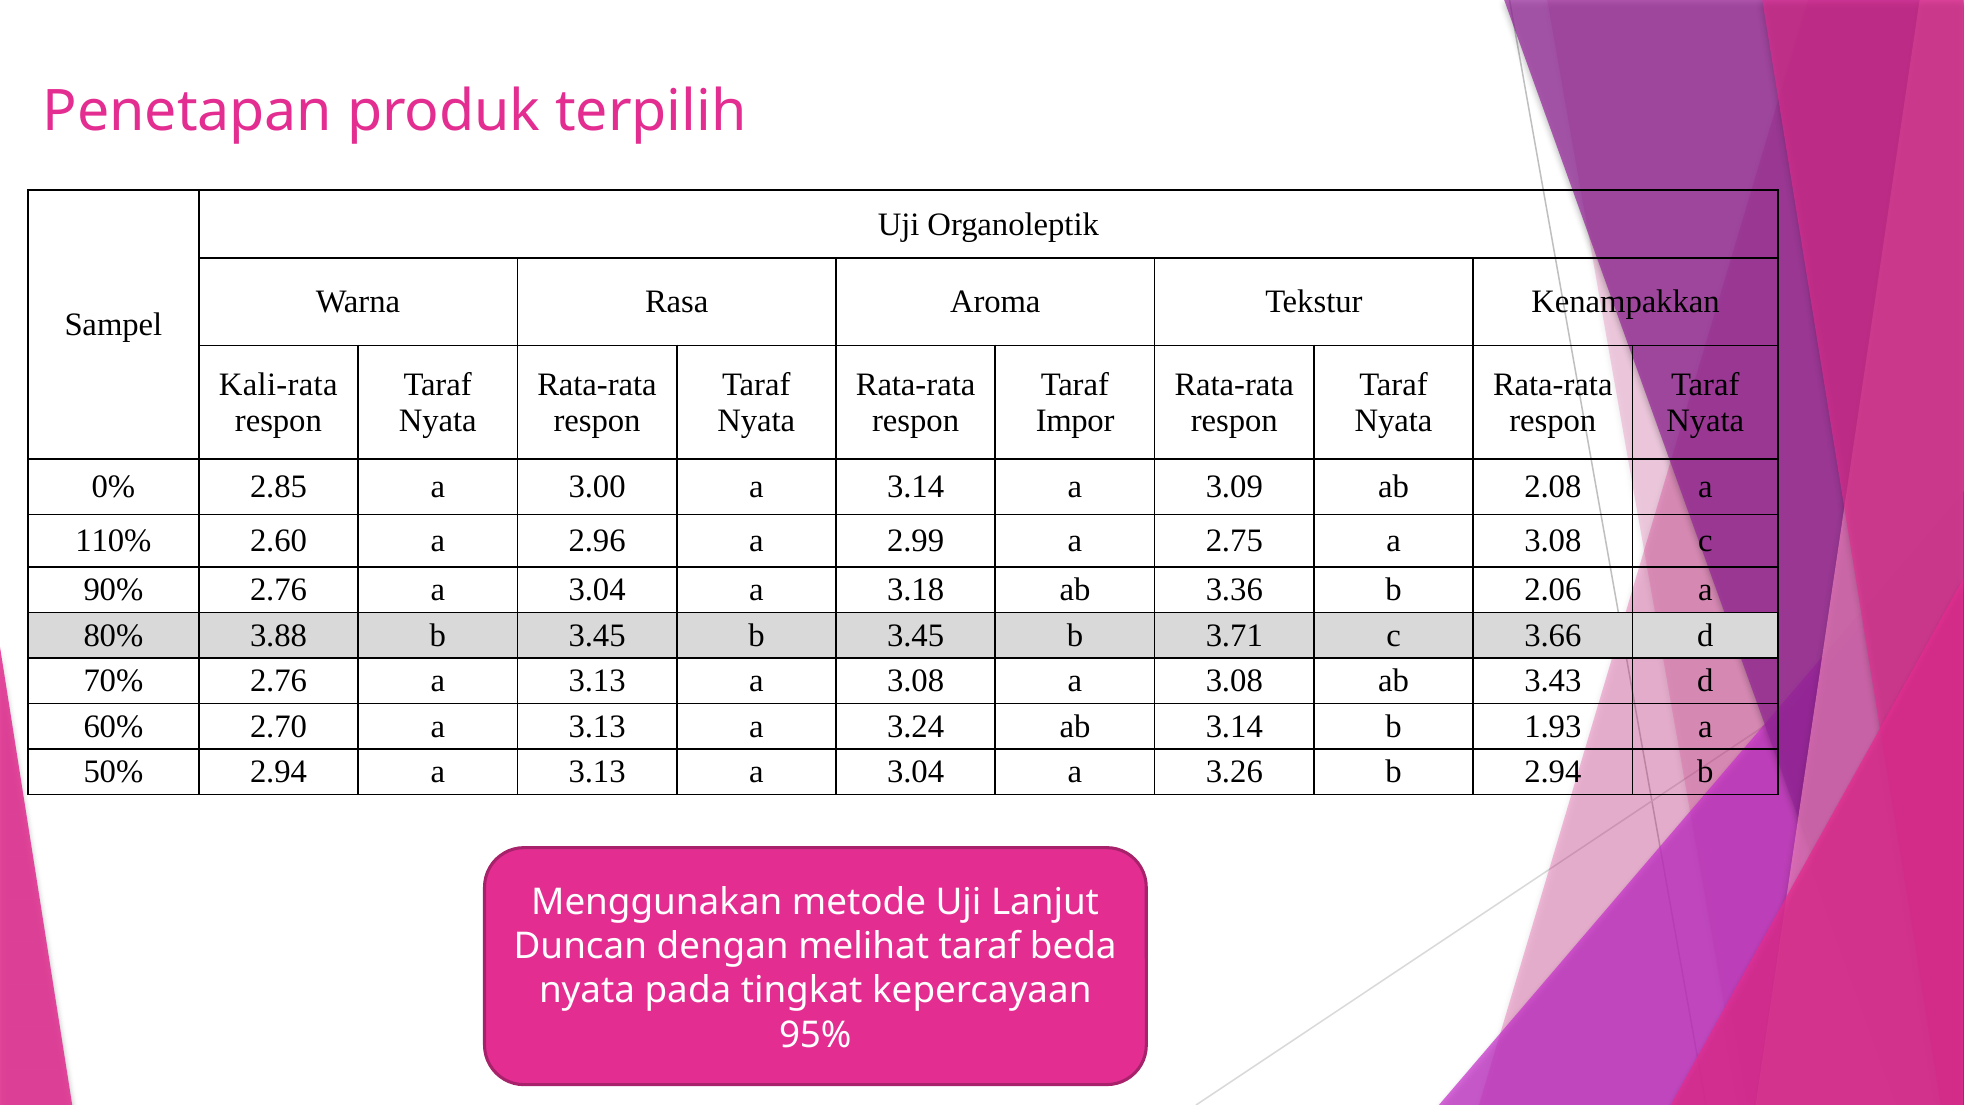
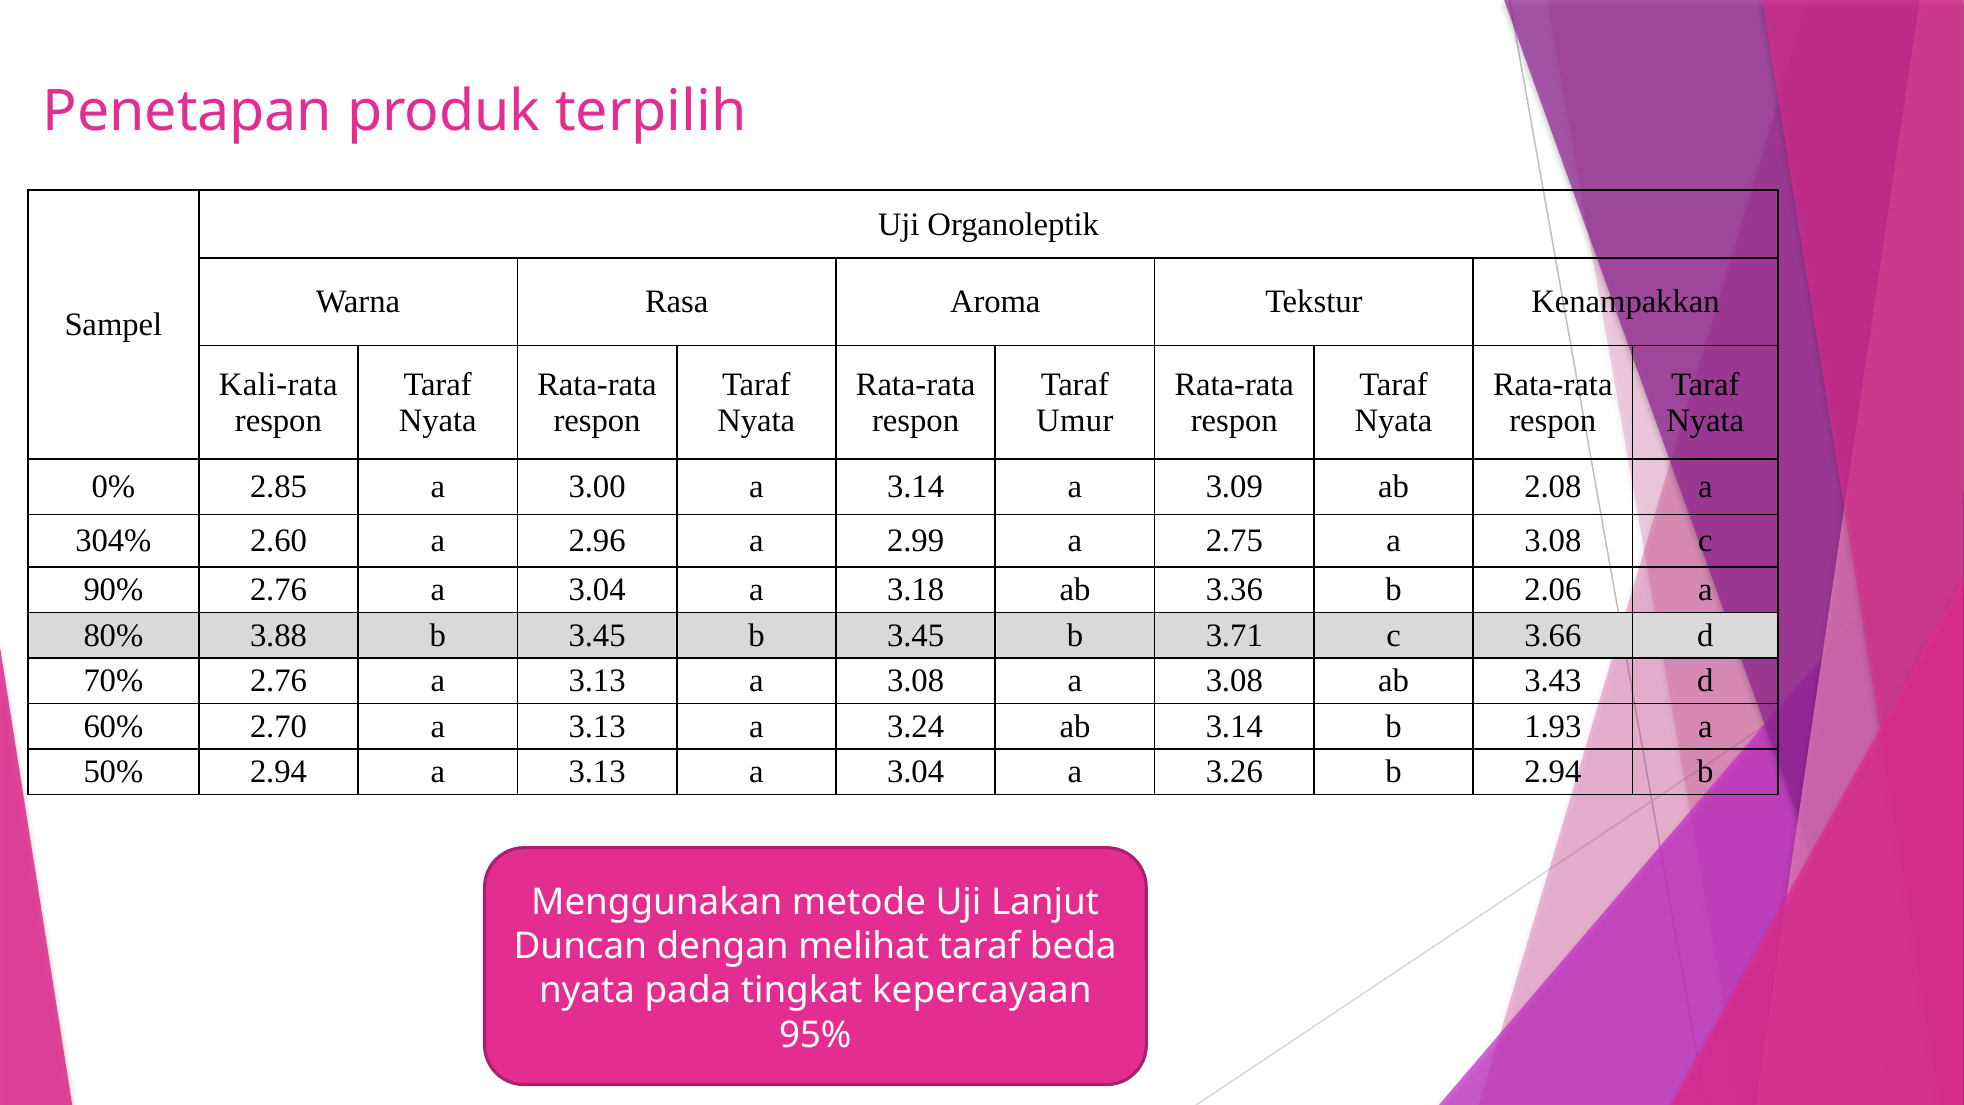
Impor: Impor -> Umur
110%: 110% -> 304%
